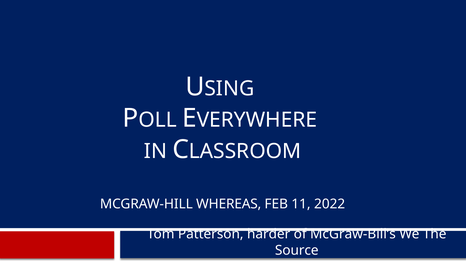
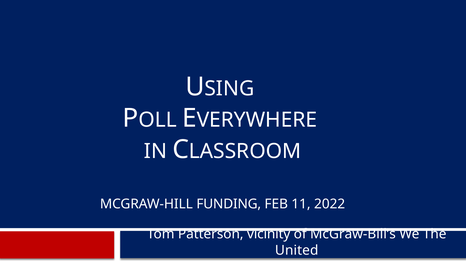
WHEREAS: WHEREAS -> FUNDING
harder: harder -> vicinity
Source: Source -> United
